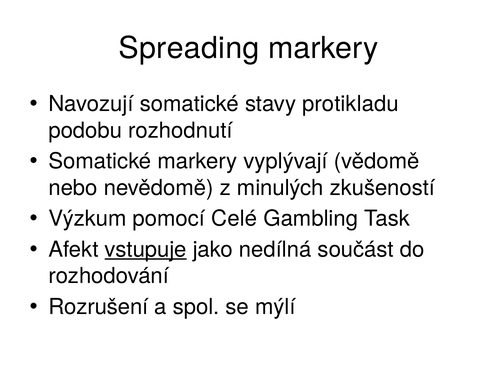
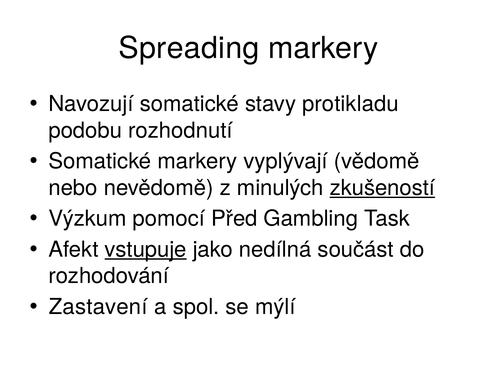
zkušeností underline: none -> present
Celé: Celé -> Před
Rozrušení: Rozrušení -> Zastavení
